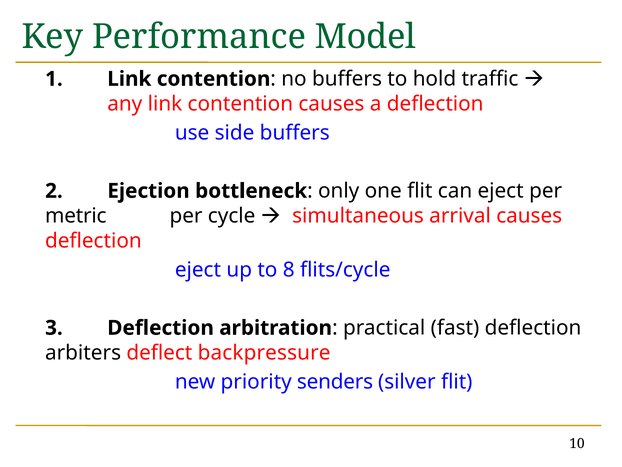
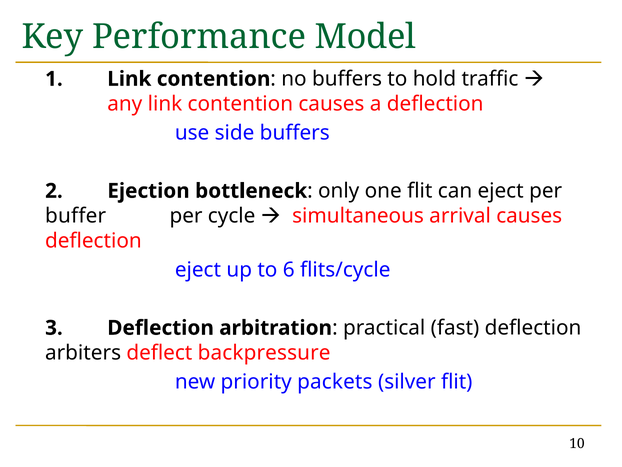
metric: metric -> buffer
8: 8 -> 6
senders: senders -> packets
